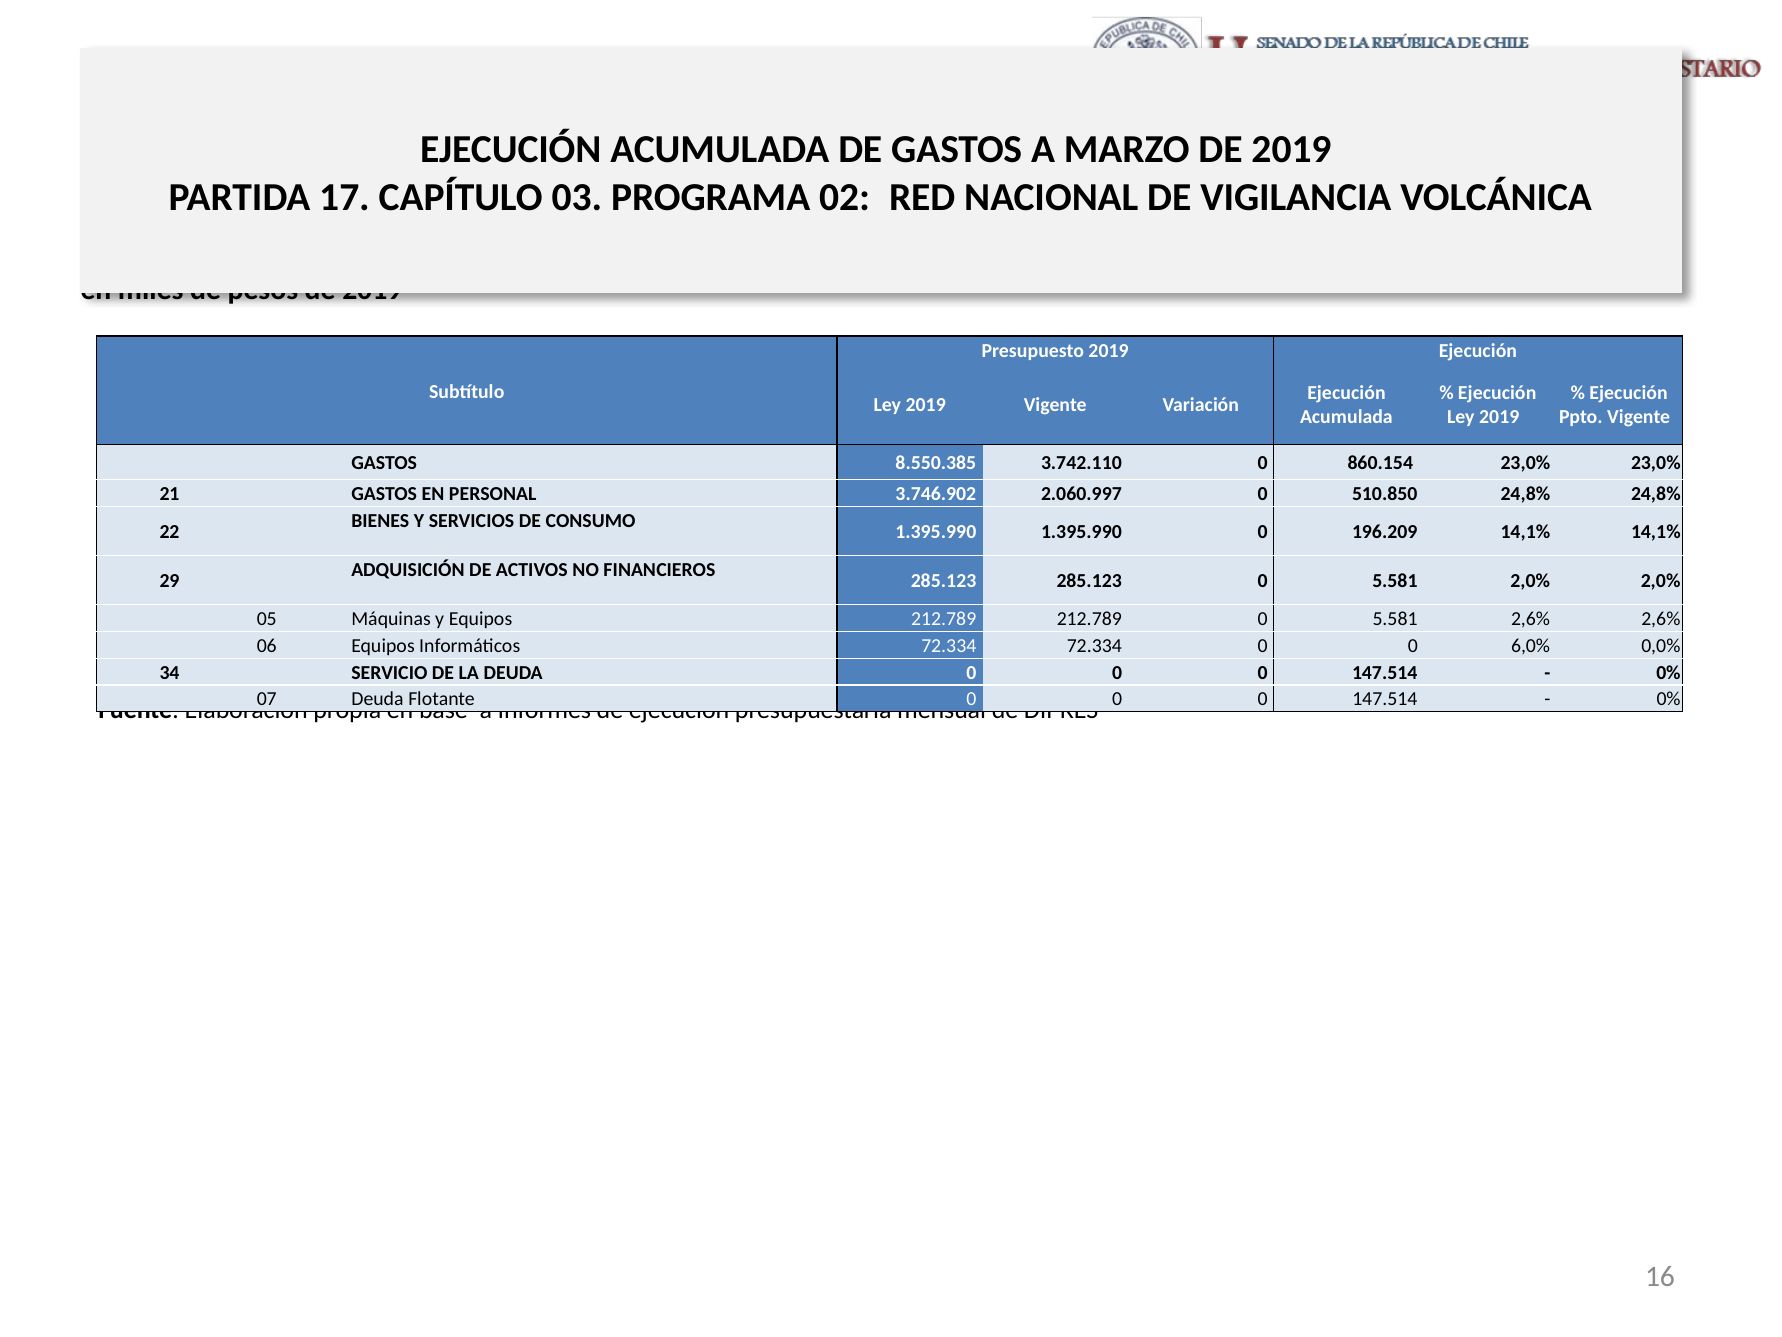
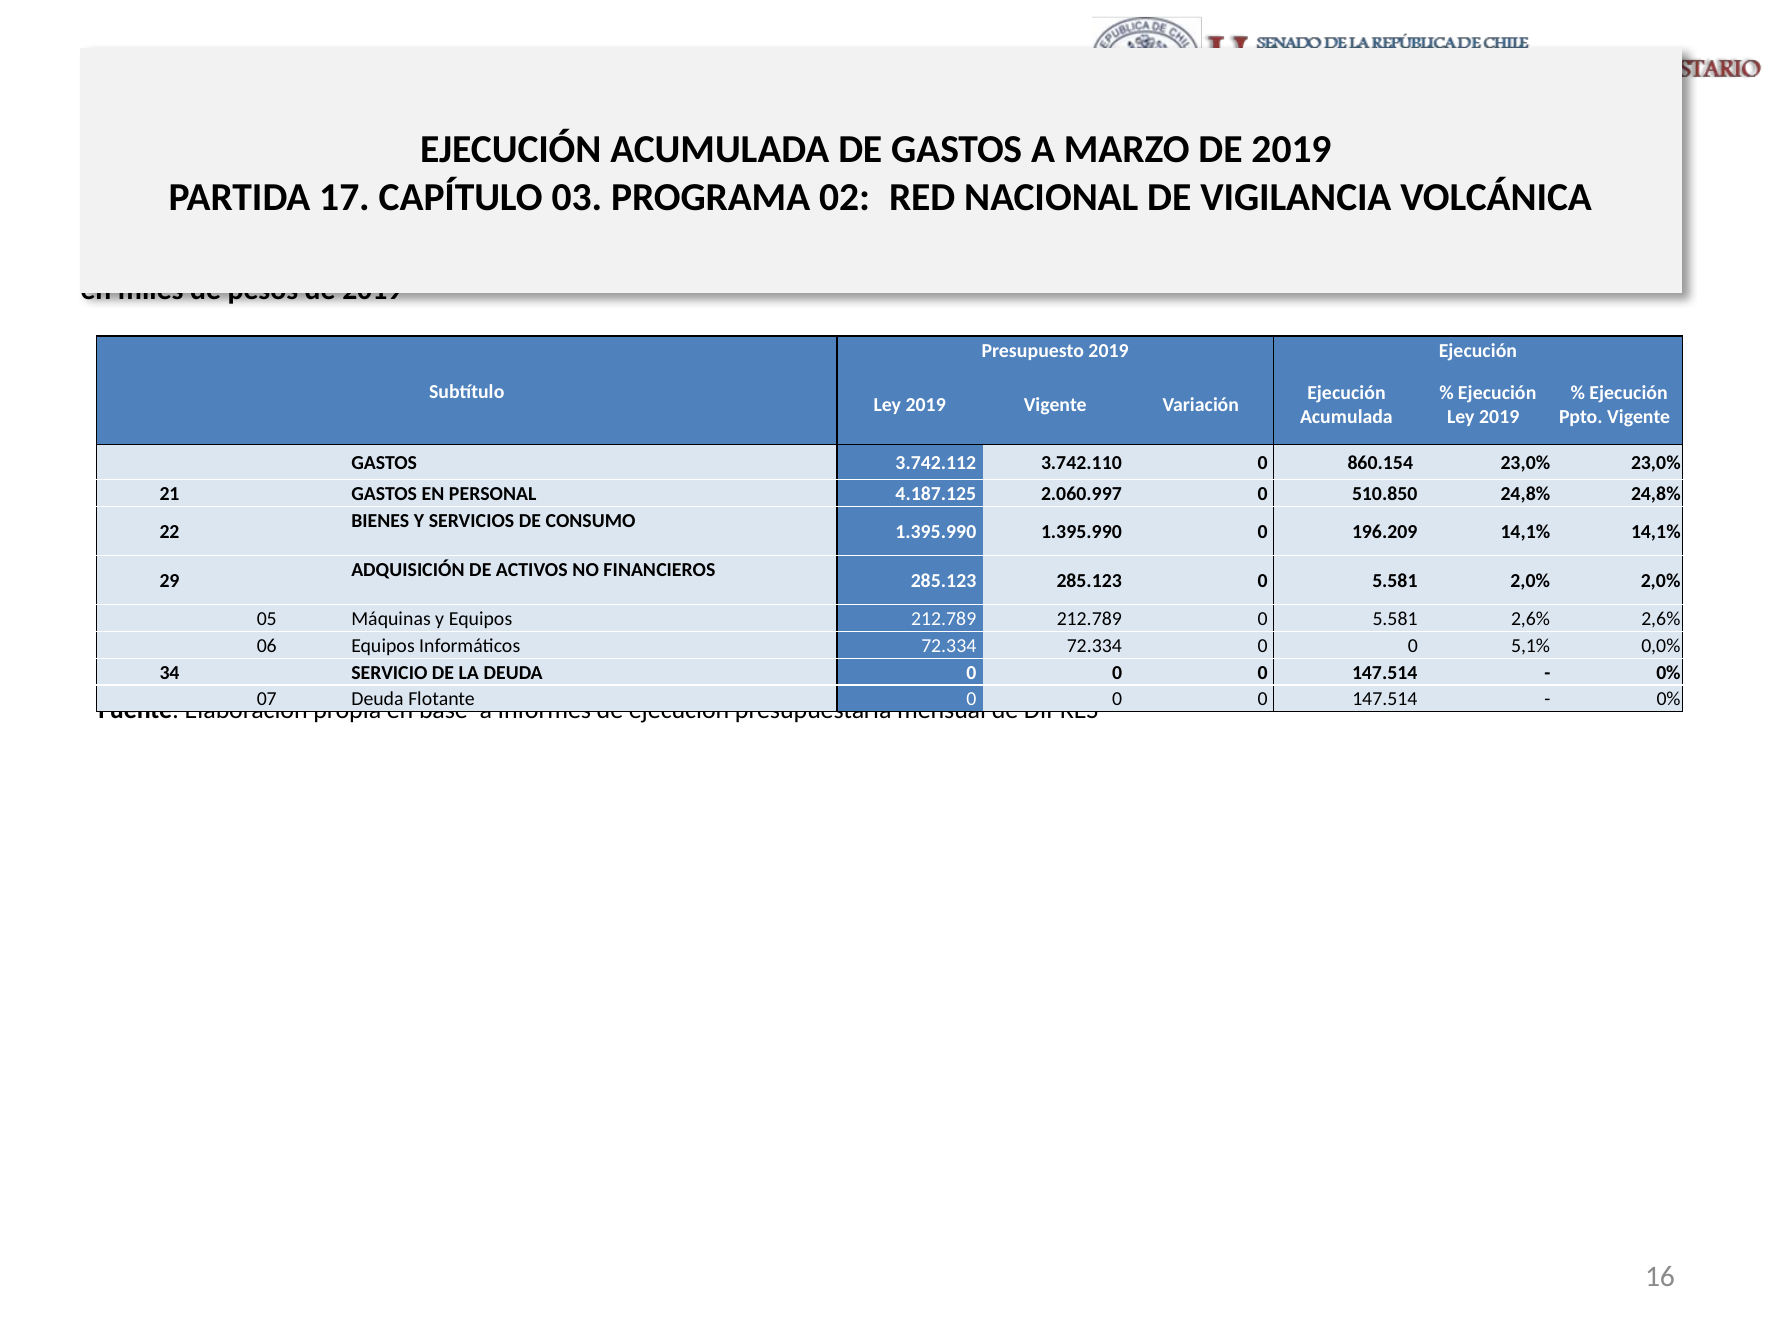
8.550.385: 8.550.385 -> 3.742.112
3.746.902: 3.746.902 -> 4.187.125
6,0%: 6,0% -> 5,1%
